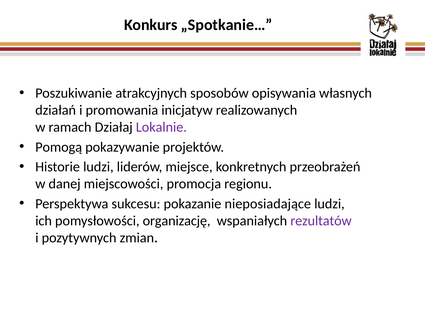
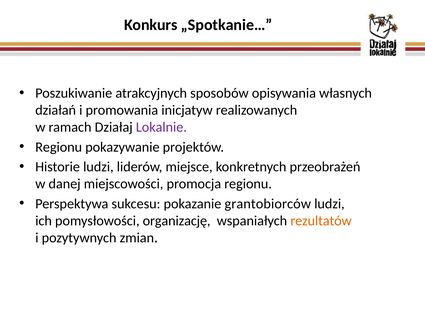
Pomogą at (59, 147): Pomogą -> Regionu
nieposiadające: nieposiadające -> grantobiorców
rezultatów colour: purple -> orange
